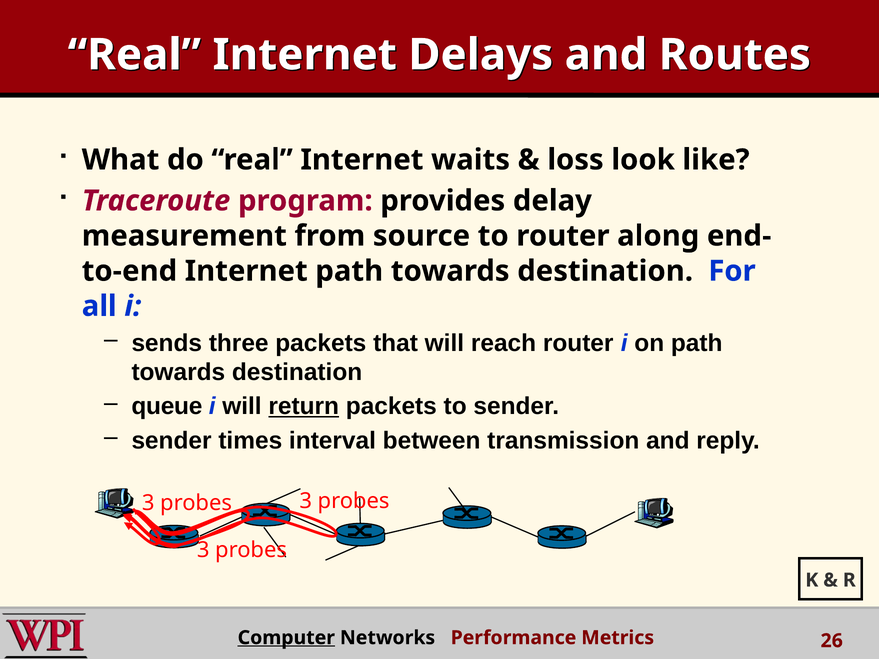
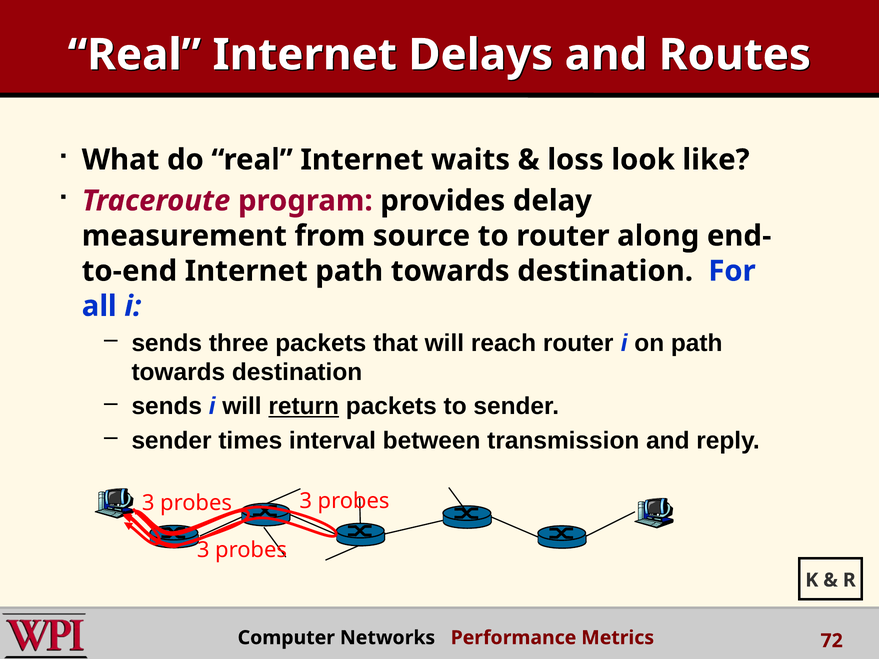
queue at (167, 407): queue -> sends
Computer underline: present -> none
26: 26 -> 72
